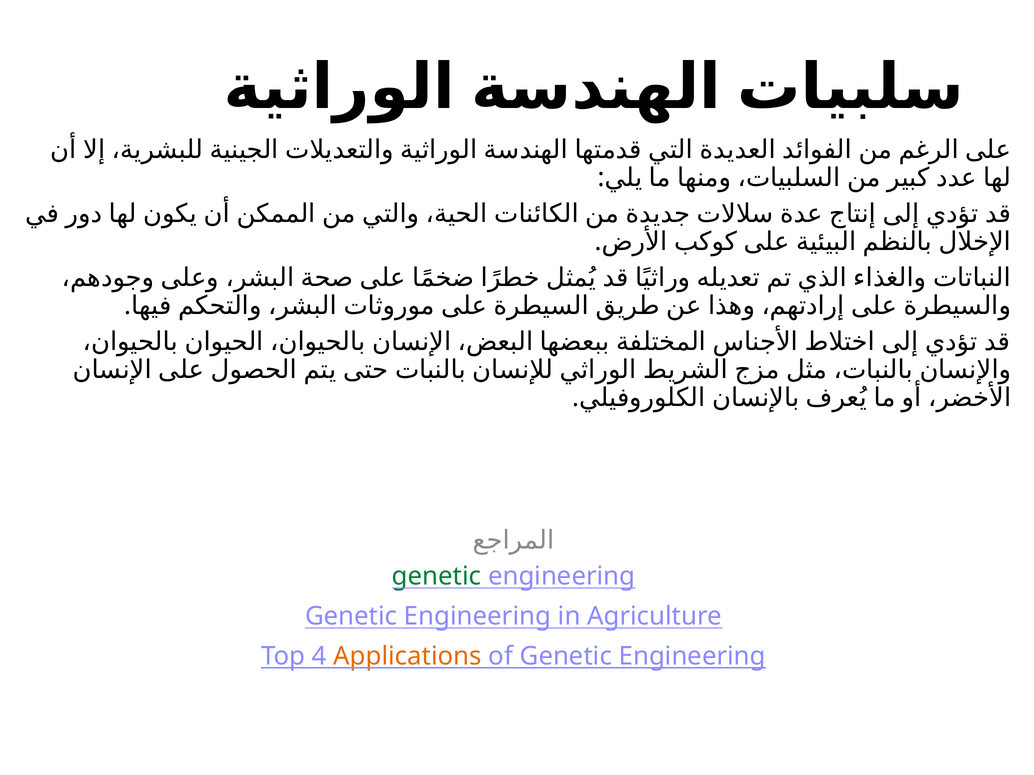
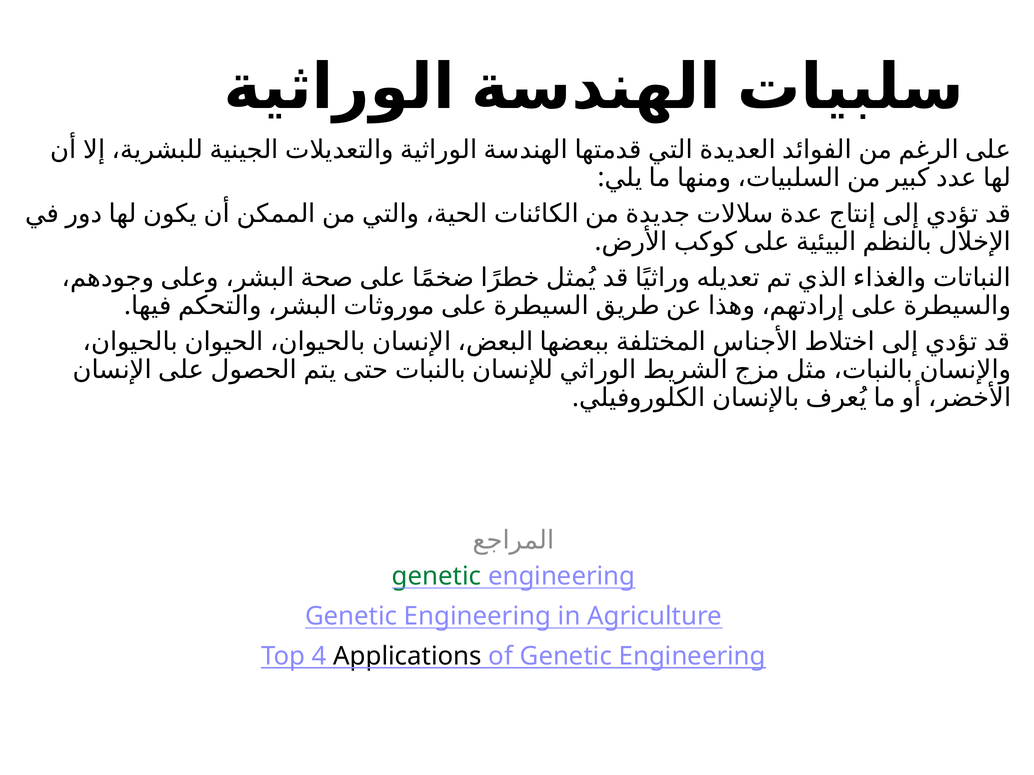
Applications colour: orange -> black
